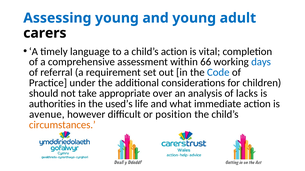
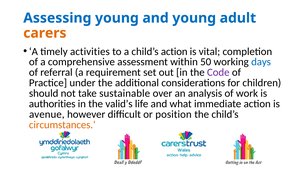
carers colour: black -> orange
language: language -> activities
66: 66 -> 50
Code colour: blue -> purple
appropriate: appropriate -> sustainable
lacks: lacks -> work
used’s: used’s -> valid’s
